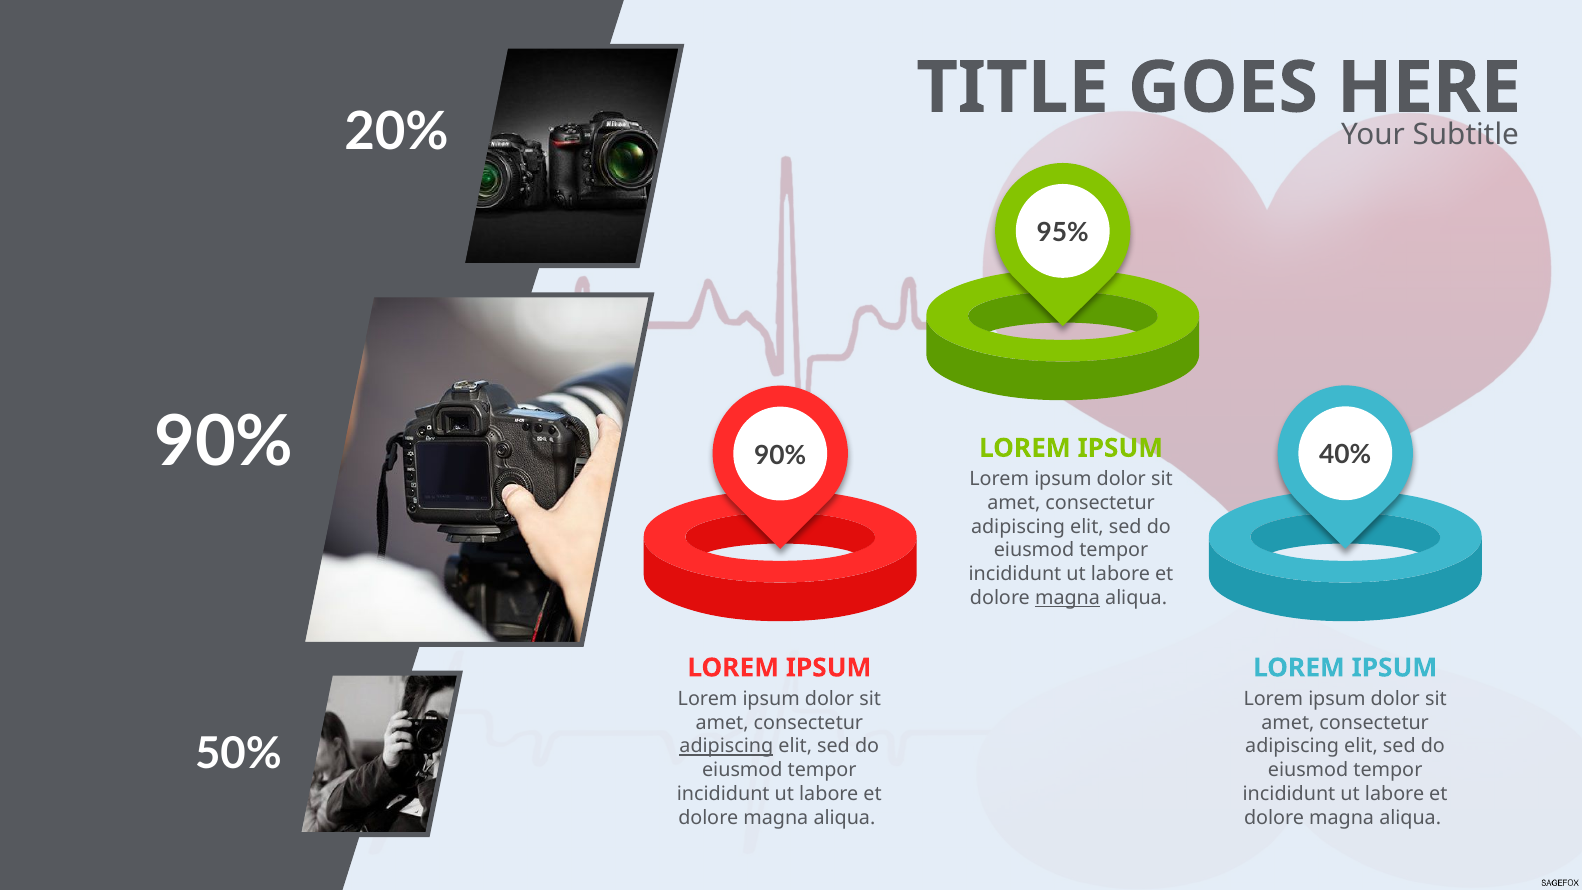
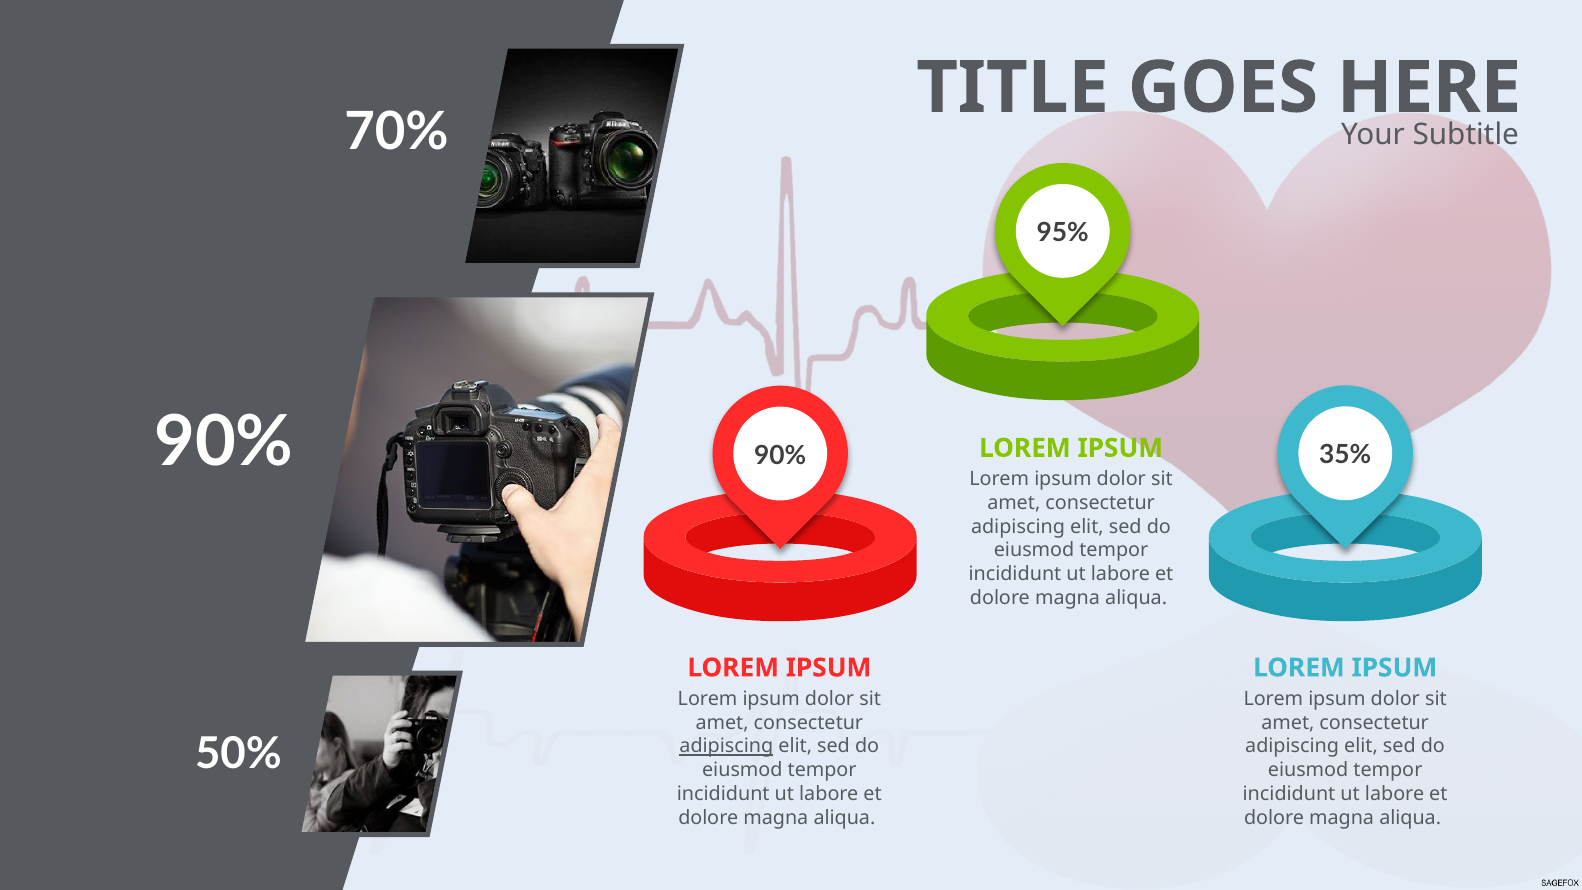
20%: 20% -> 70%
40%: 40% -> 35%
magna at (1068, 598) underline: present -> none
